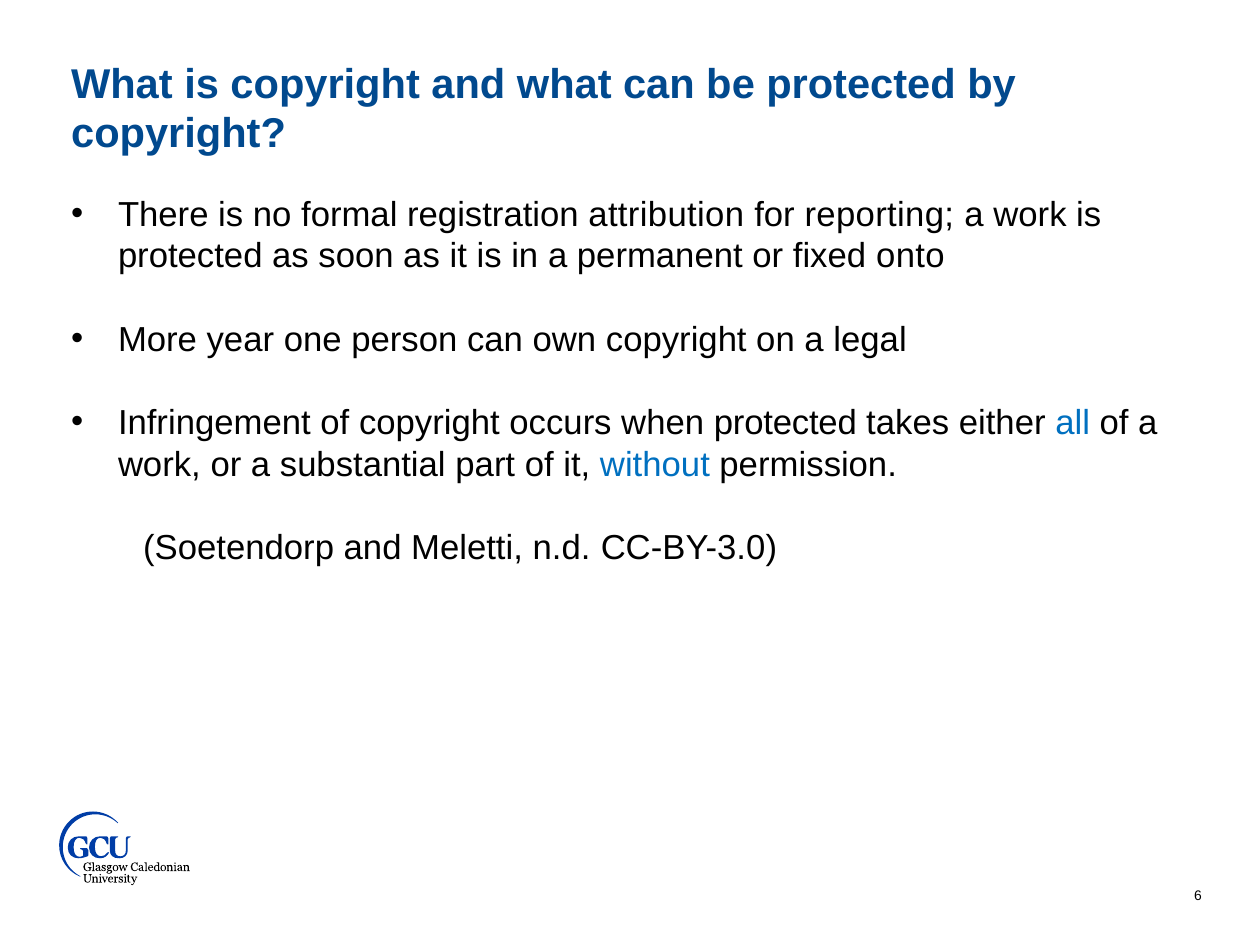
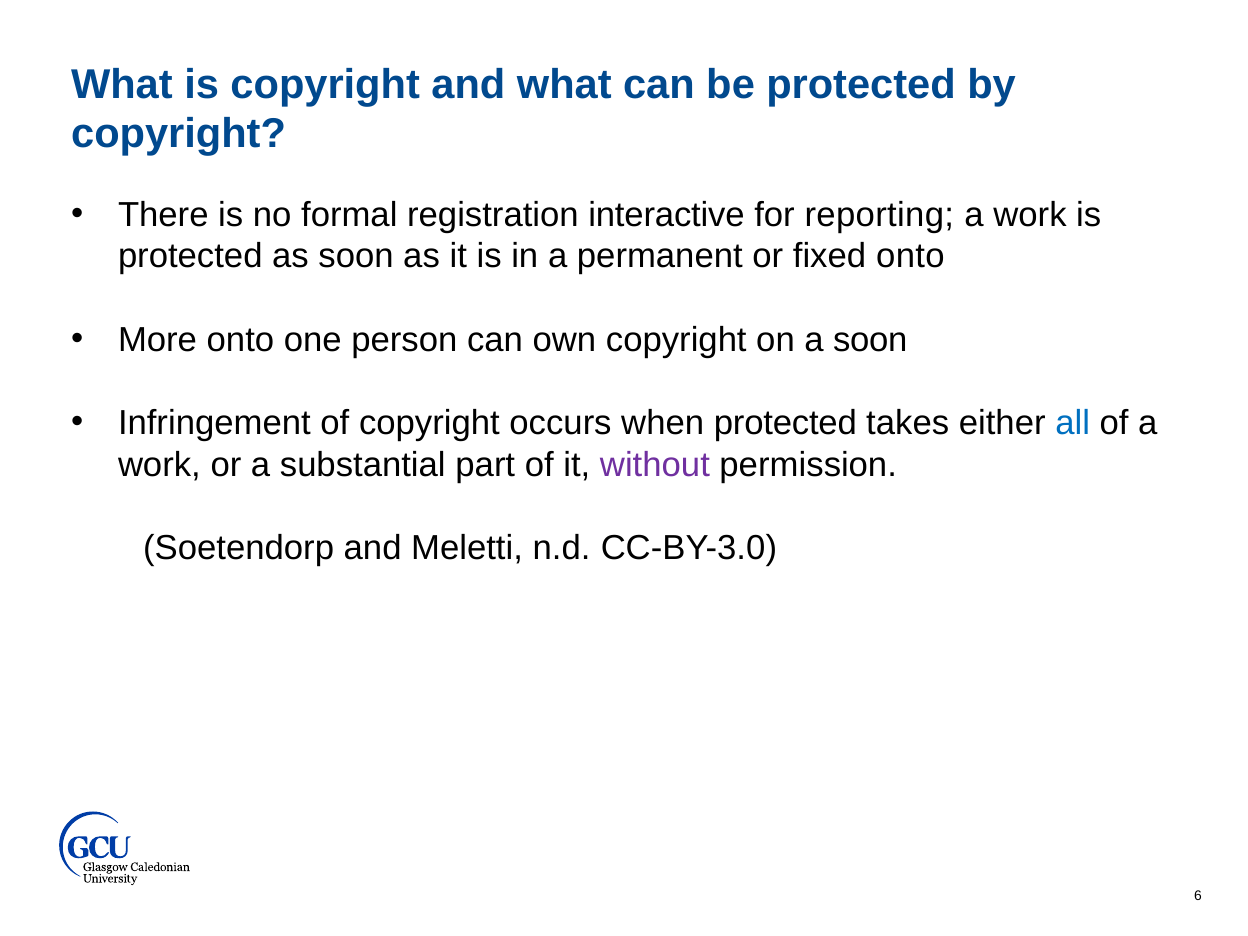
attribution: attribution -> interactive
More year: year -> onto
a legal: legal -> soon
without colour: blue -> purple
